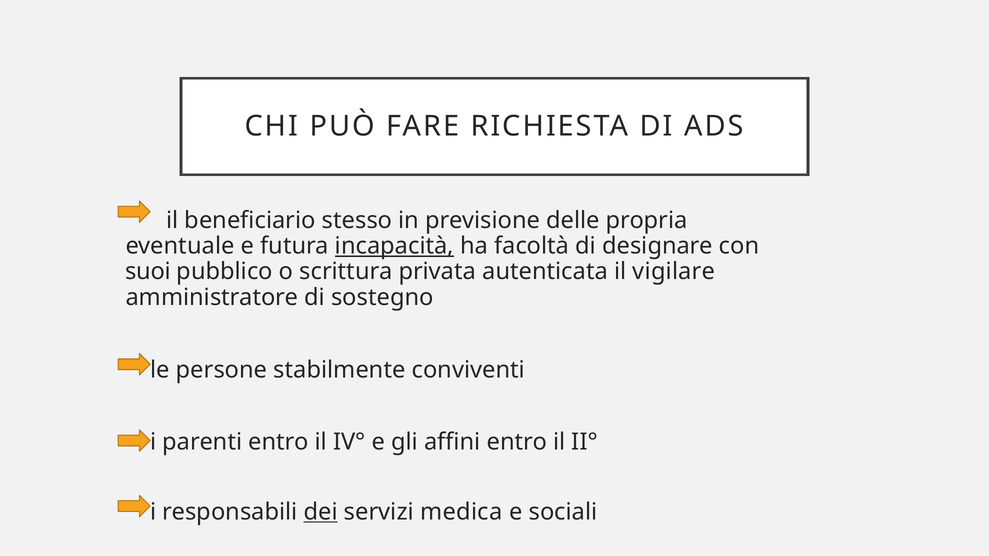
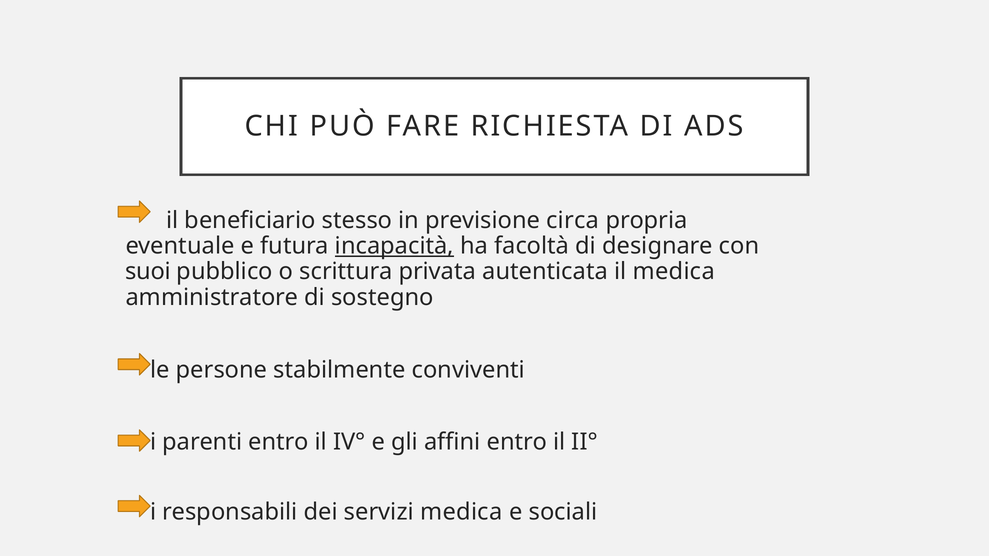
delle: delle -> circa
il vigilare: vigilare -> medica
dei underline: present -> none
